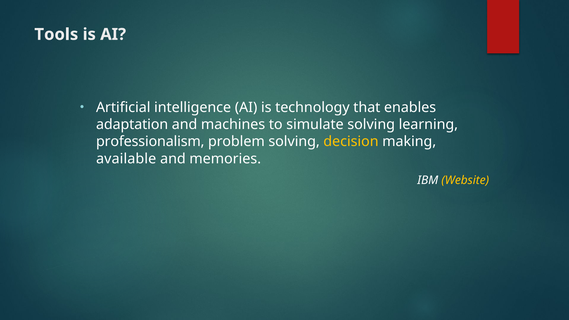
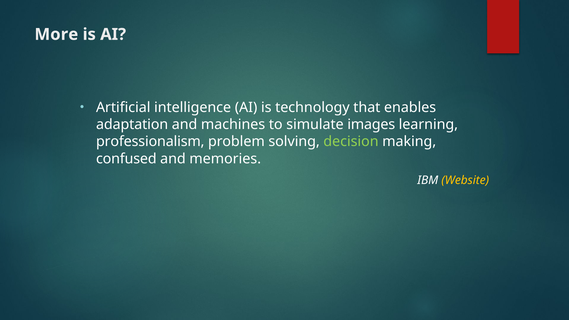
Tools: Tools -> More
simulate solving: solving -> images
decision colour: yellow -> light green
available: available -> confused
